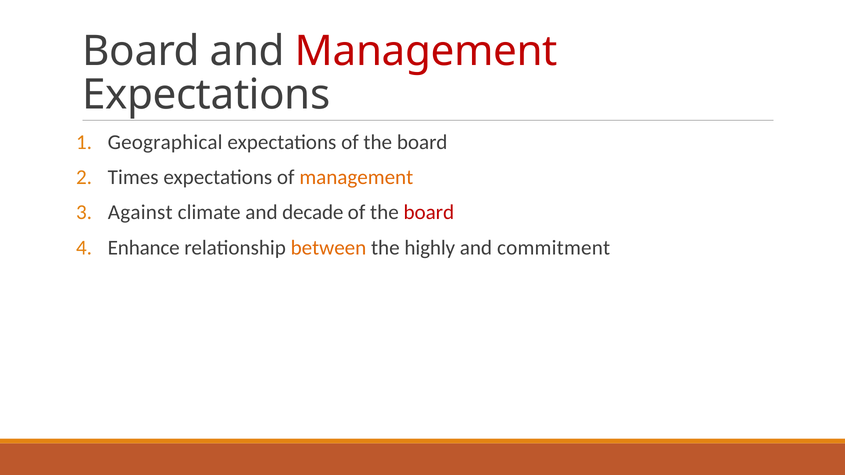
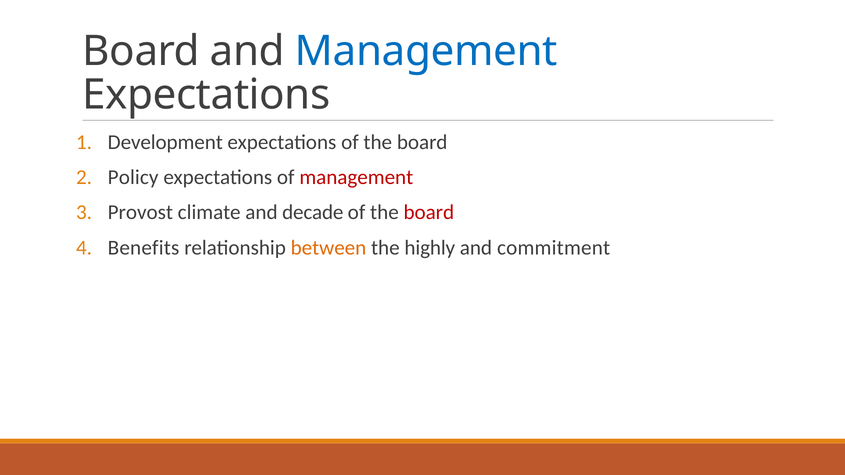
Management at (426, 52) colour: red -> blue
Geographical: Geographical -> Development
Times: Times -> Policy
management at (356, 178) colour: orange -> red
Against: Against -> Provost
Enhance: Enhance -> Benefits
